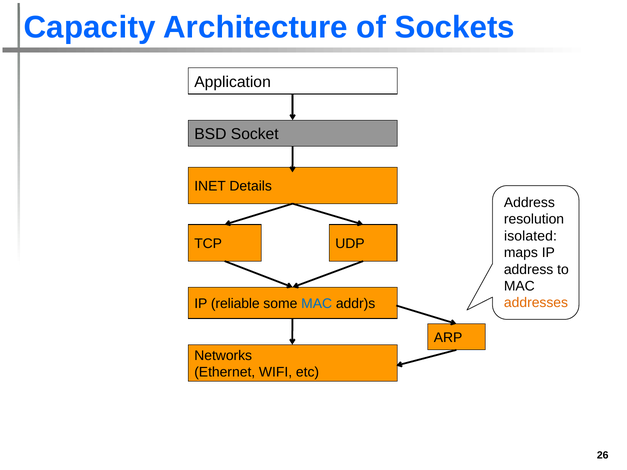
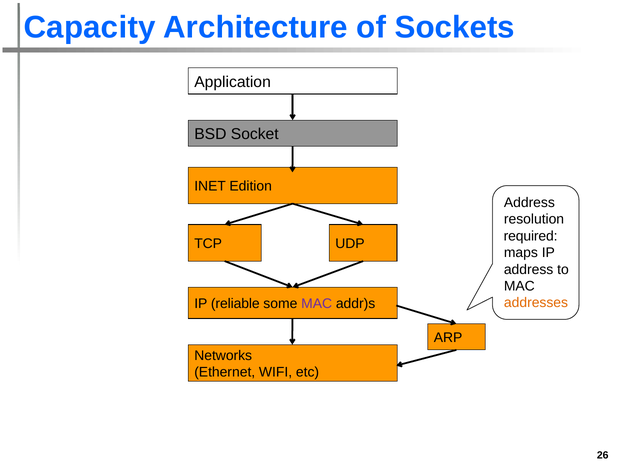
Details: Details -> Edition
isolated: isolated -> required
MAC at (317, 304) colour: blue -> purple
